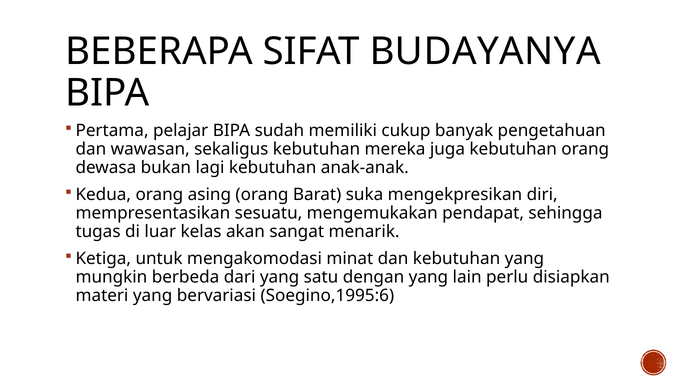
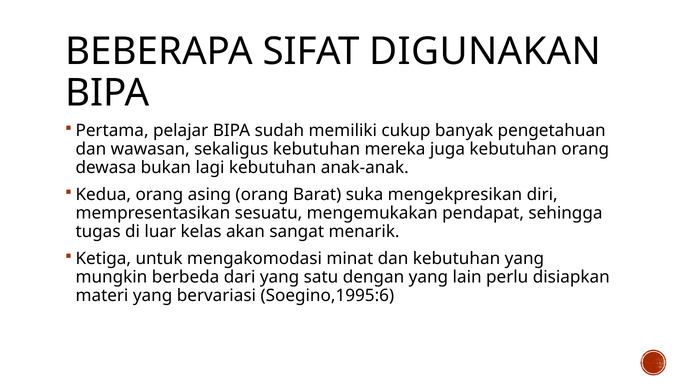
BUDAYANYA: BUDAYANYA -> DIGUNAKAN
